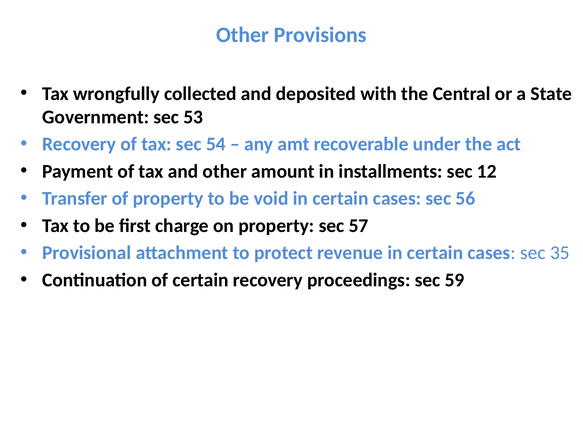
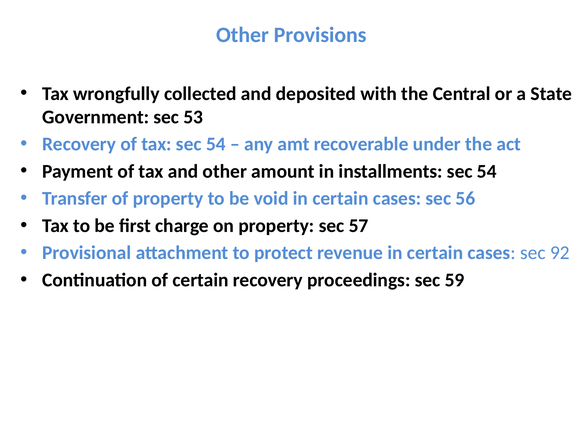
installments sec 12: 12 -> 54
35: 35 -> 92
